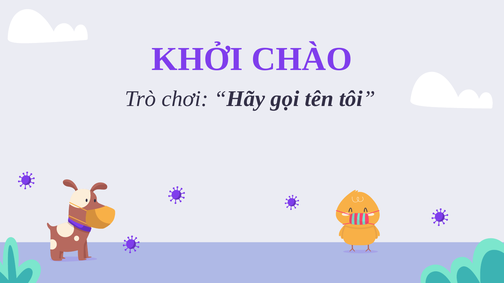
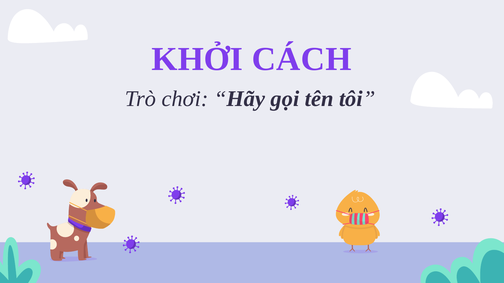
CHÀO: CHÀO -> CÁCH
